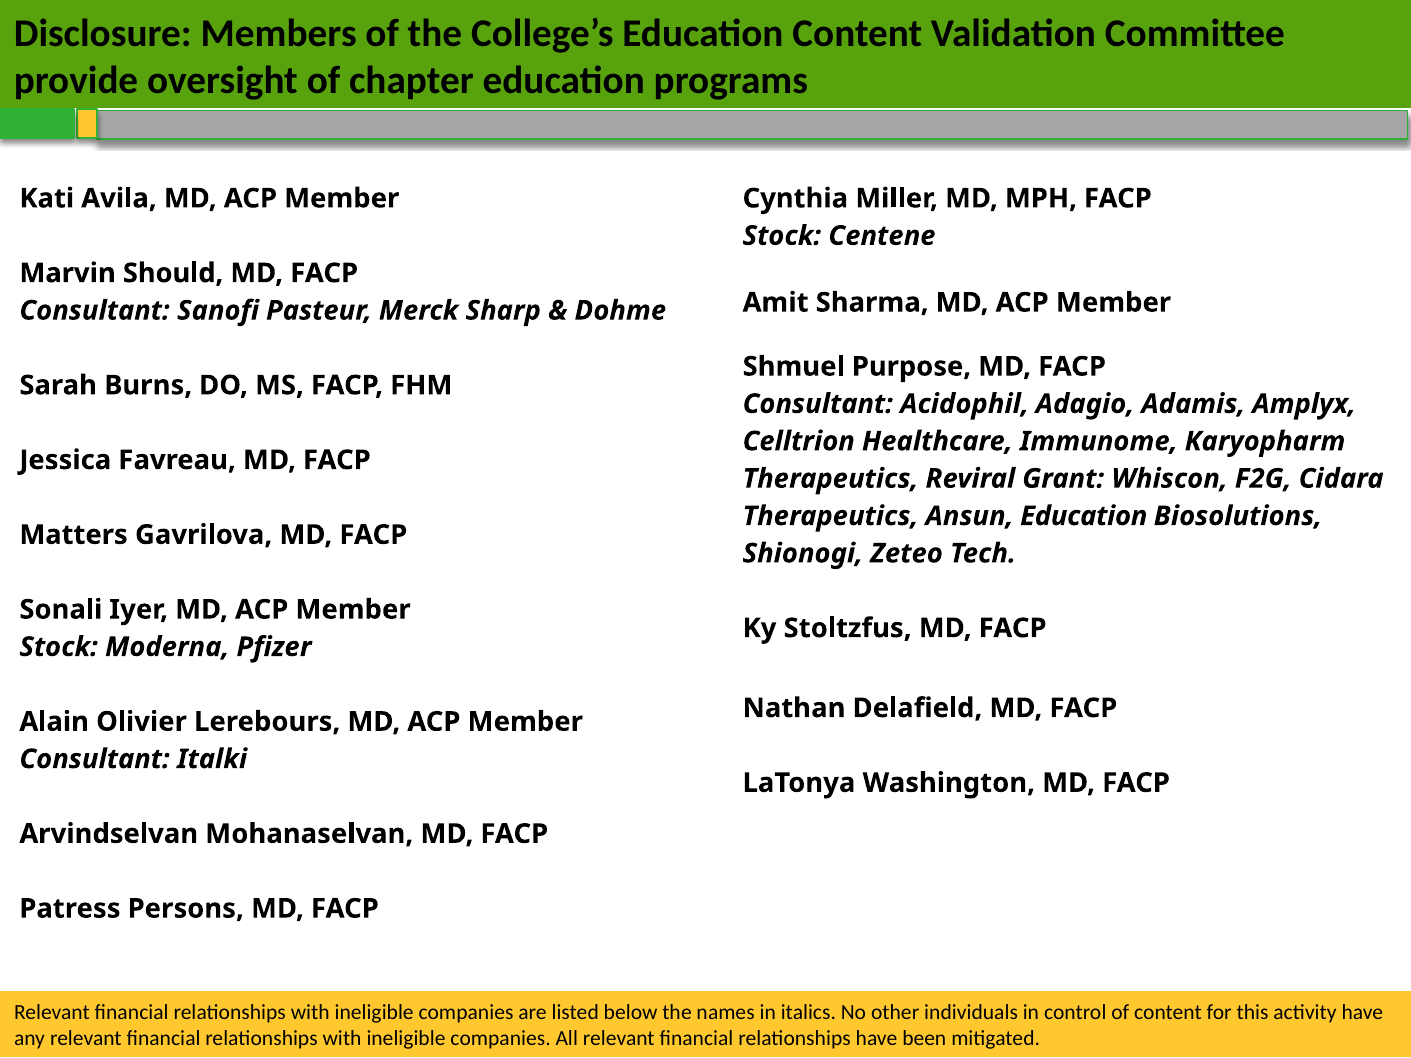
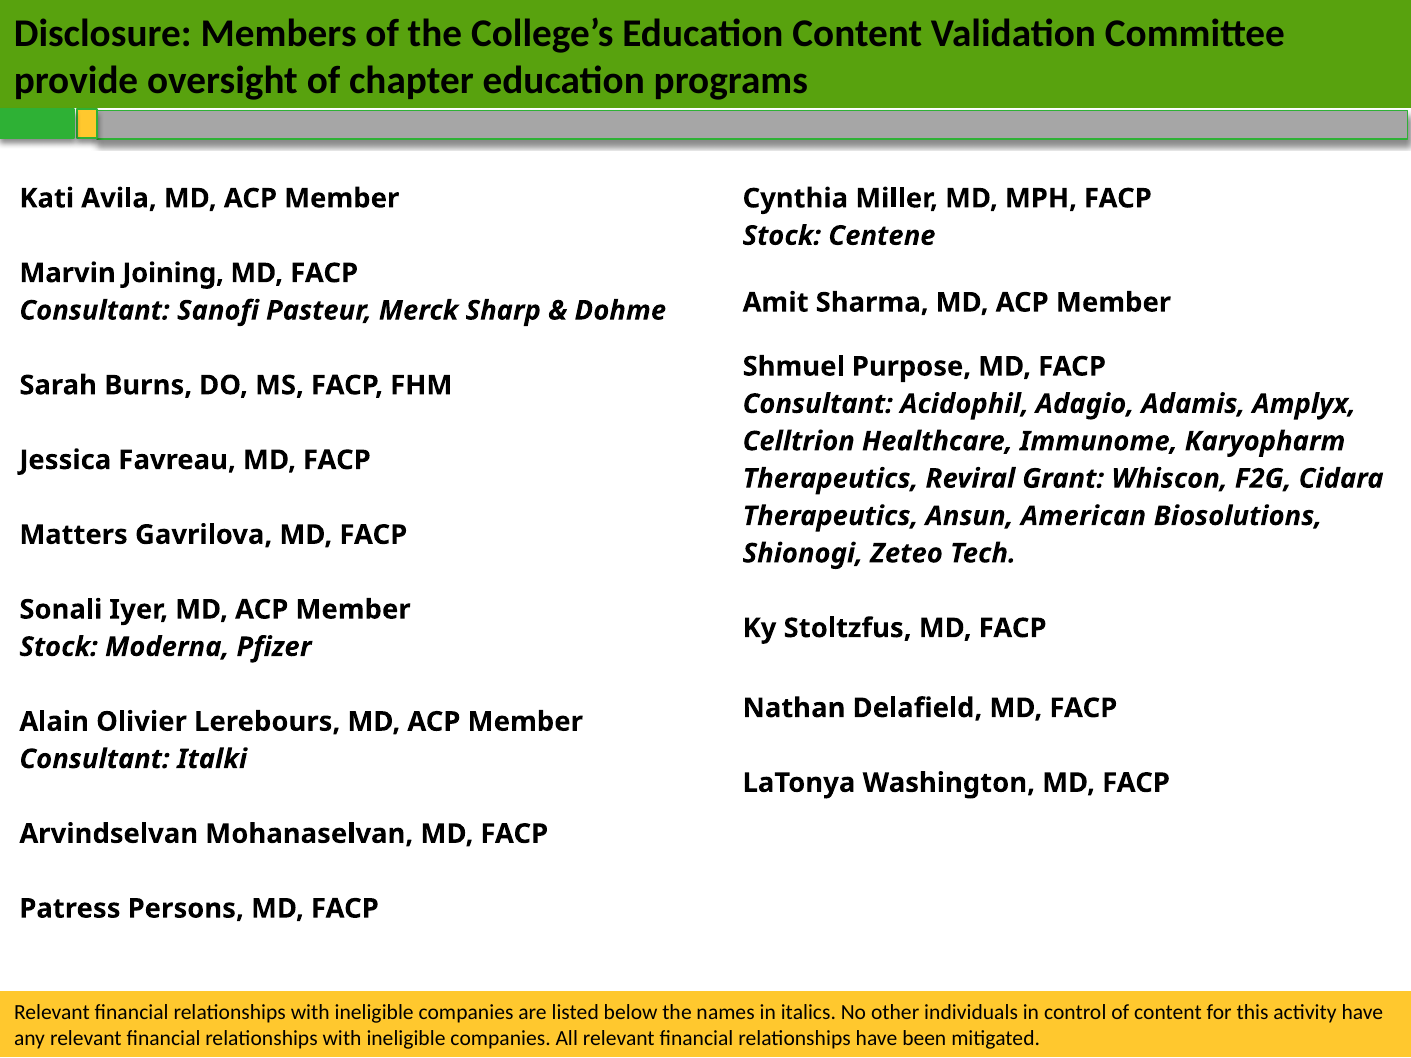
Should: Should -> Joining
Ansun Education: Education -> American
